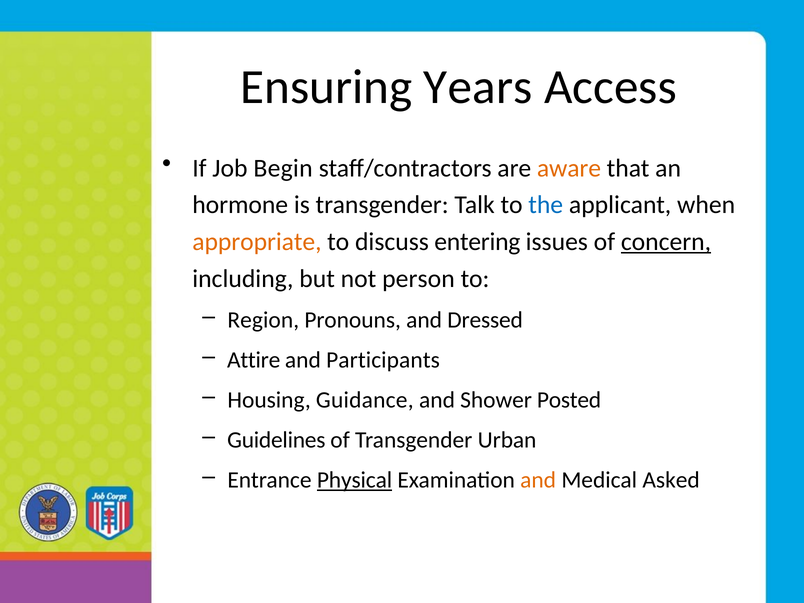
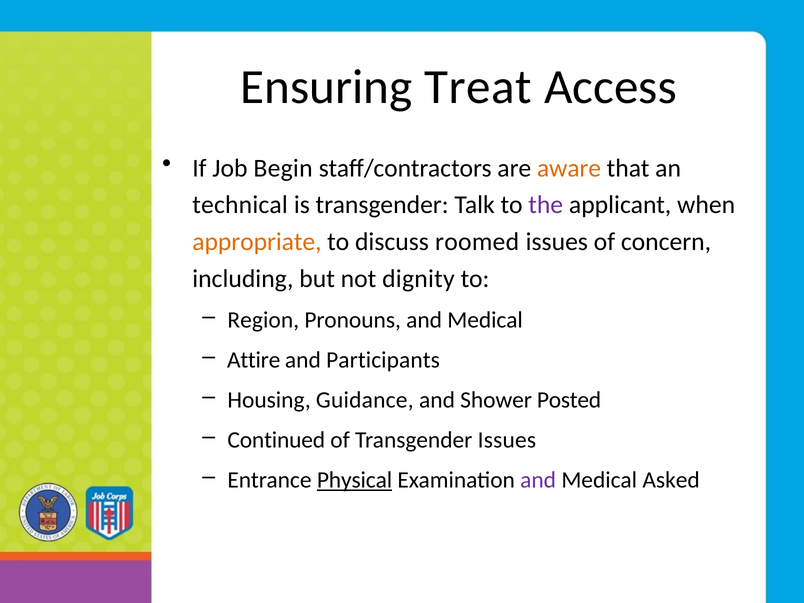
Years: Years -> Treat
hormone: hormone -> technical
the colour: blue -> purple
entering: entering -> roomed
concern underline: present -> none
person: person -> dignity
Pronouns and Dressed: Dressed -> Medical
Guidelines: Guidelines -> Continued
Transgender Urban: Urban -> Issues
and at (538, 480) colour: orange -> purple
